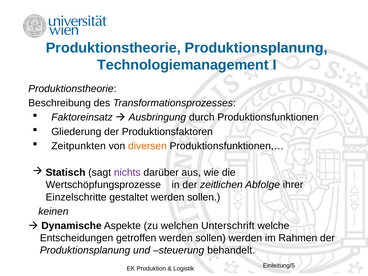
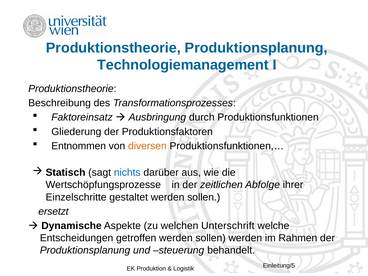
Zeitpunkten: Zeitpunkten -> Entnommen
nichts colour: purple -> blue
keinen: keinen -> ersetzt
